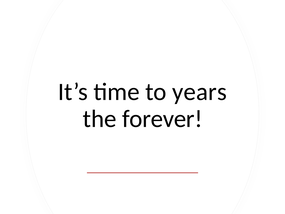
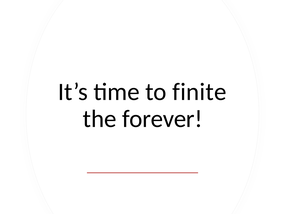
years: years -> finite
